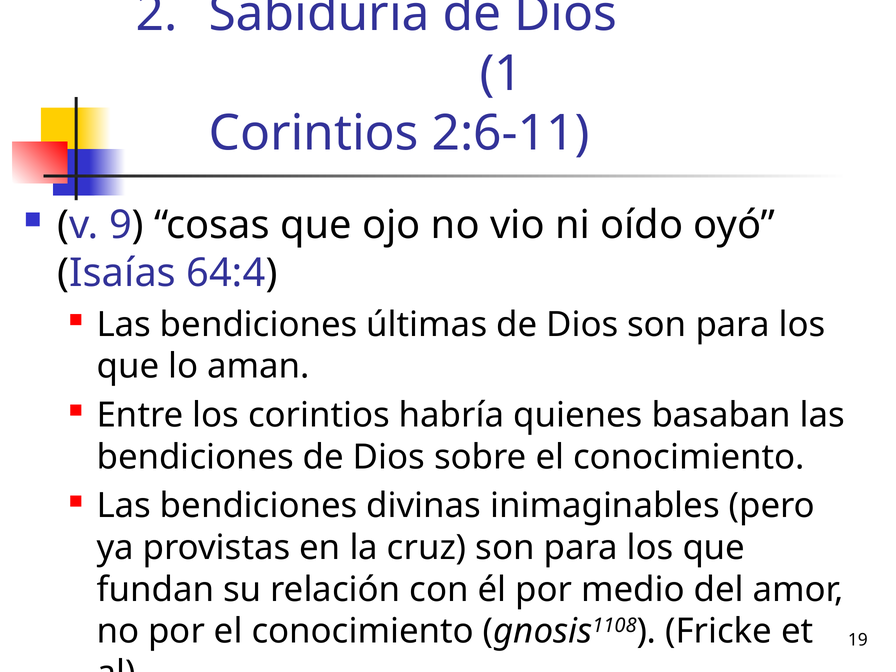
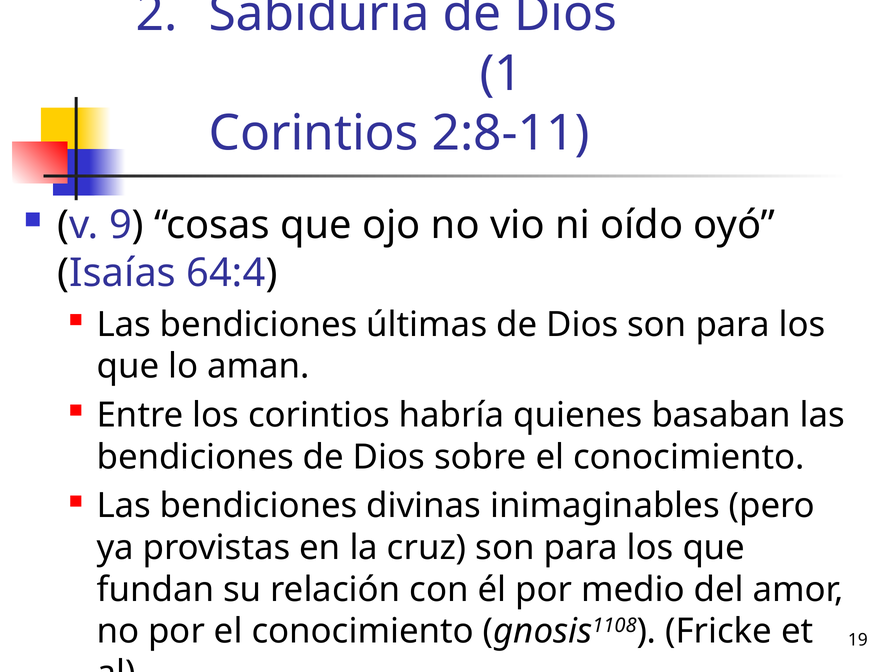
2:6-11: 2:6-11 -> 2:8-11
